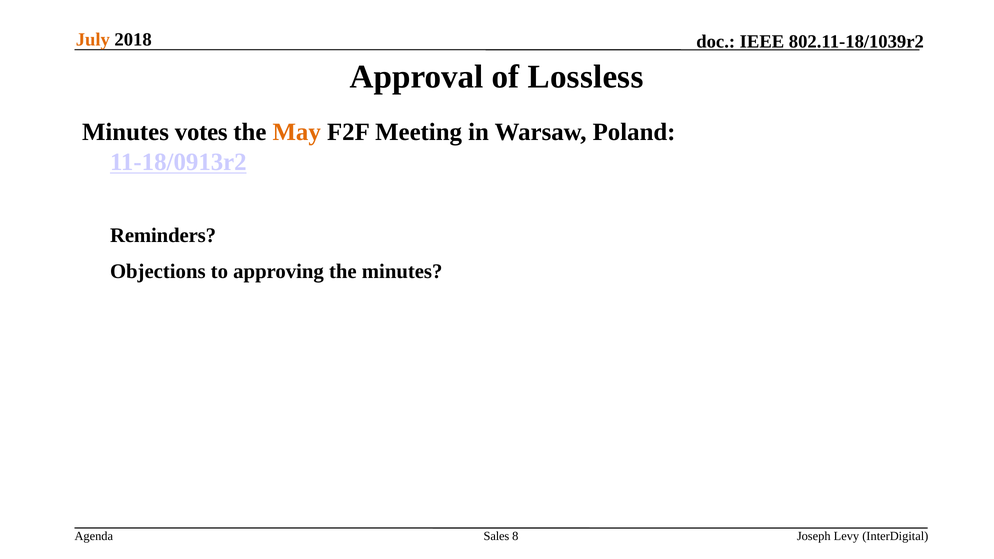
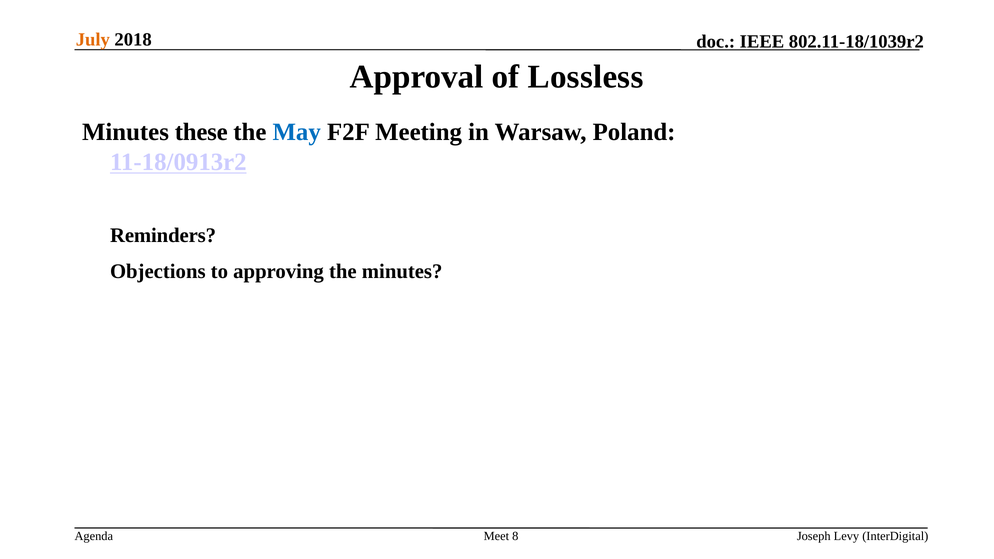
votes: votes -> these
May colour: orange -> blue
Sales: Sales -> Meet
